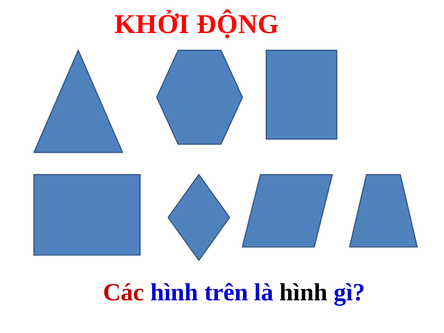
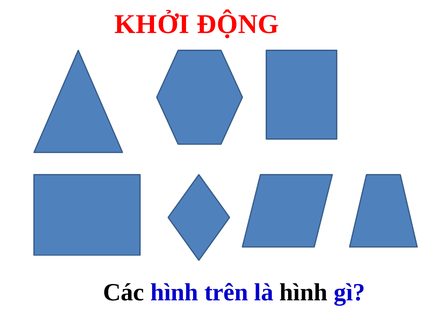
Các colour: red -> black
